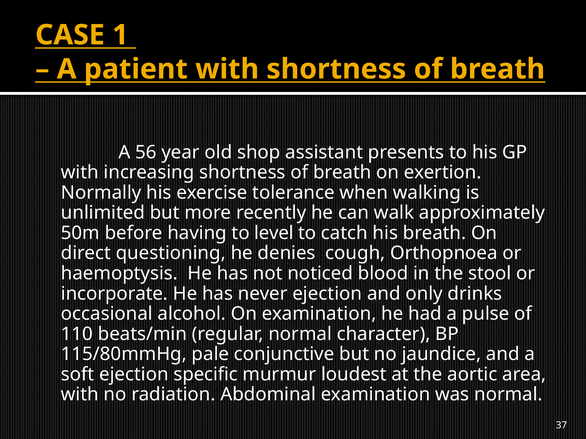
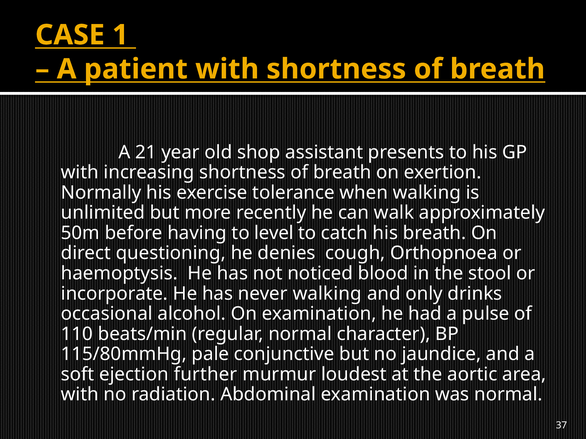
56: 56 -> 21
never ejection: ejection -> walking
specific: specific -> further
